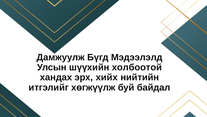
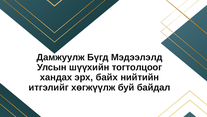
холбоотой: холбоотой -> тогтолцоог
хийх: хийх -> байх
